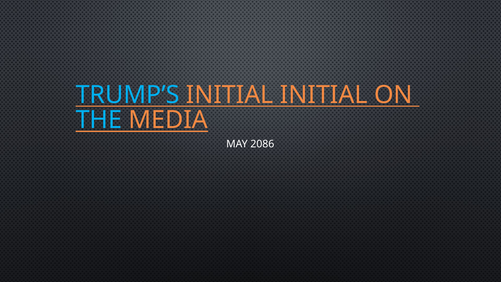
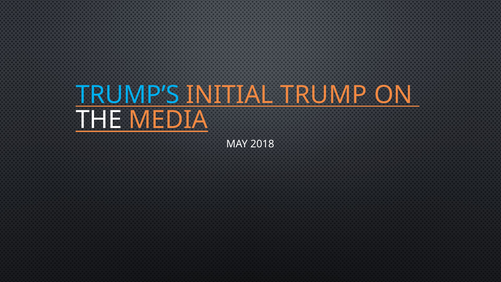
INITIAL INITIAL: INITIAL -> TRUMP
THE colour: light blue -> white
2086: 2086 -> 2018
